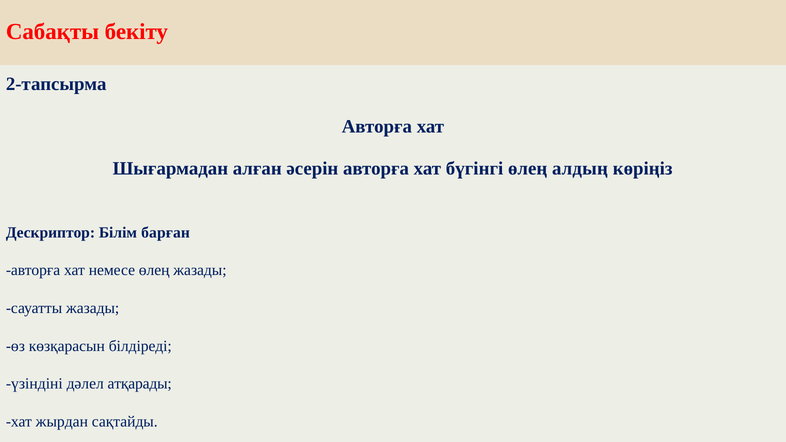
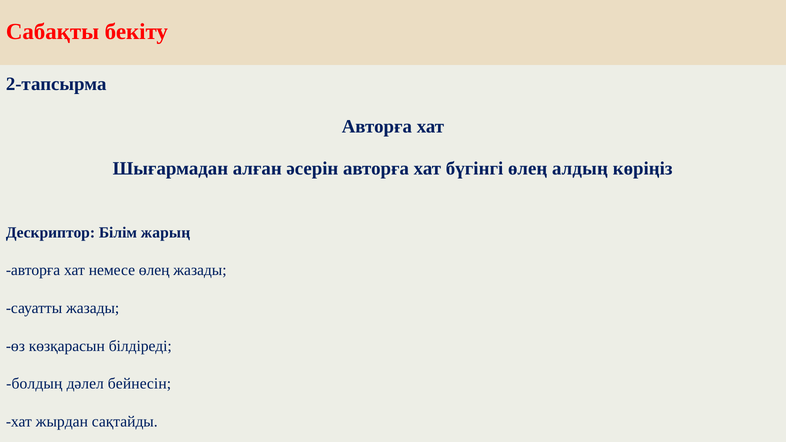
барған: барған -> жарың
үзіндіні: үзіндіні -> болдың
атқарады: атқарады -> бейнесін
